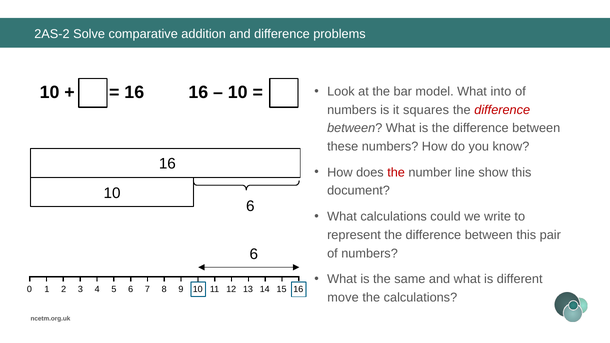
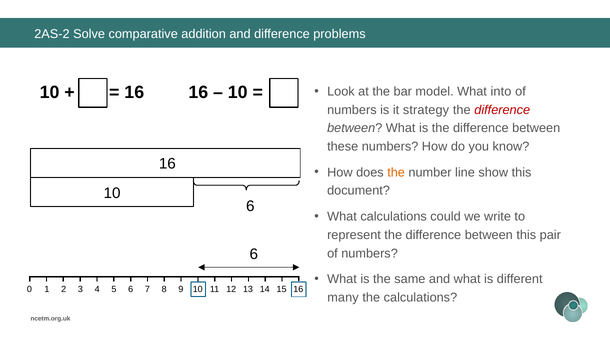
squares: squares -> strategy
the at (396, 173) colour: red -> orange
move: move -> many
